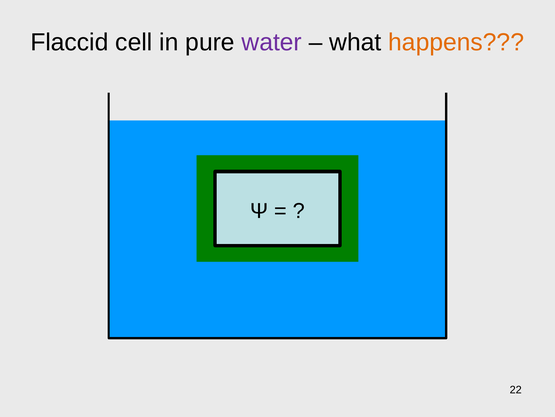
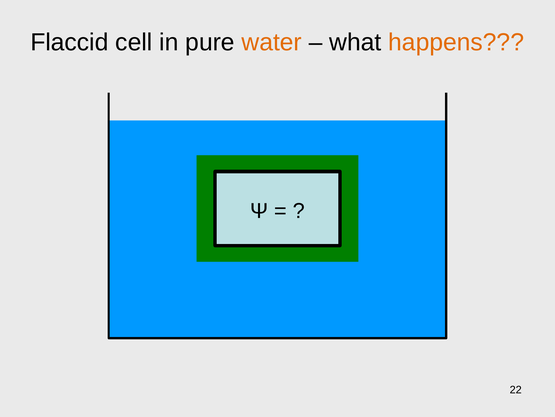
water colour: purple -> orange
